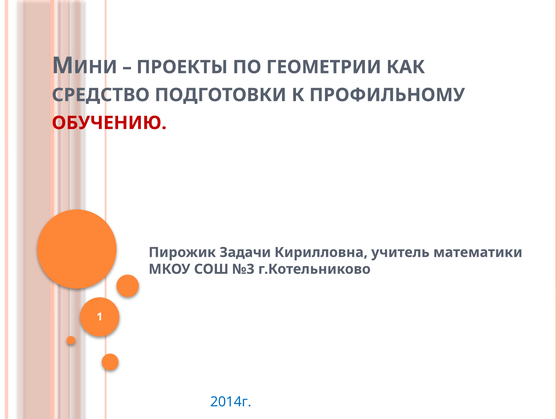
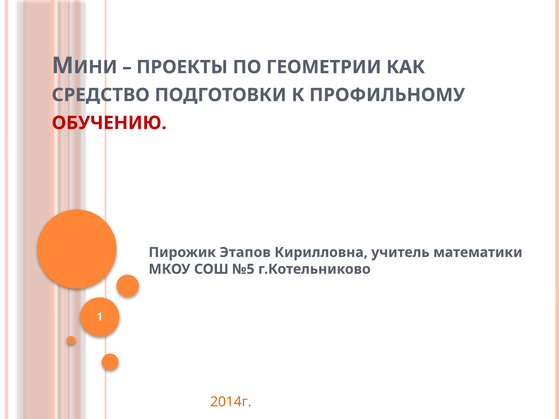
Задачи: Задачи -> Этапов
№3: №3 -> №5
2014г colour: blue -> orange
